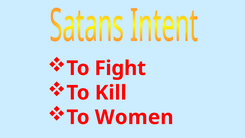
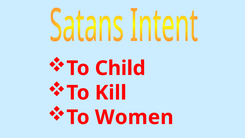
Fight: Fight -> Child
